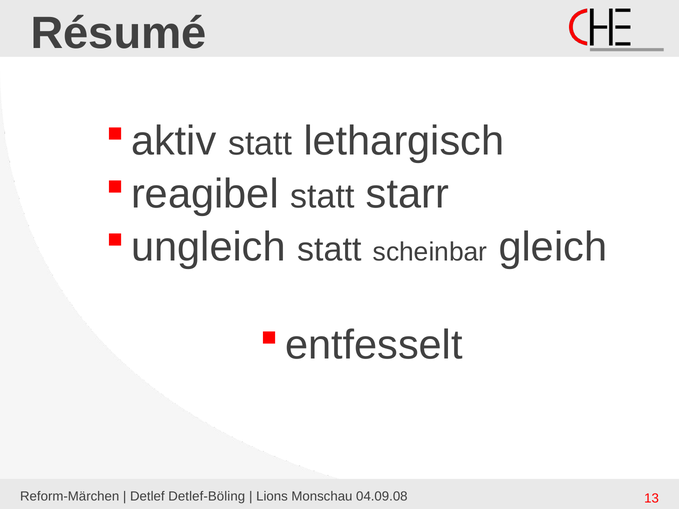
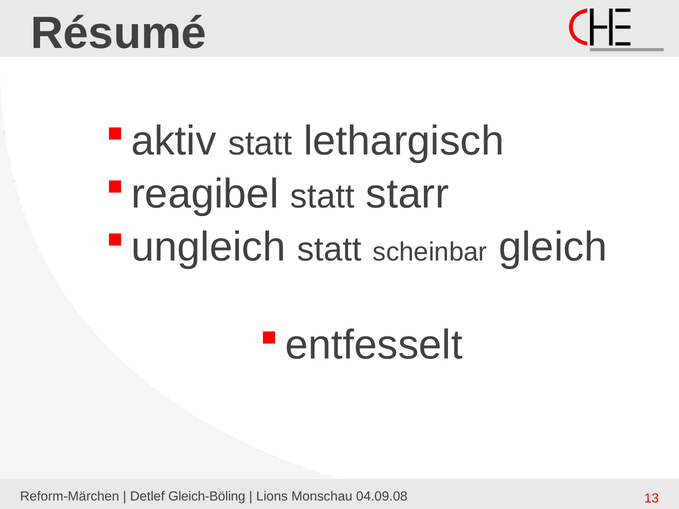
Detlef-Böling: Detlef-Böling -> Gleich-Böling
